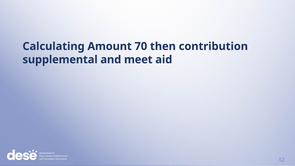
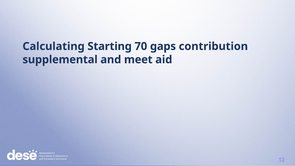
Amount: Amount -> Starting
then: then -> gaps
